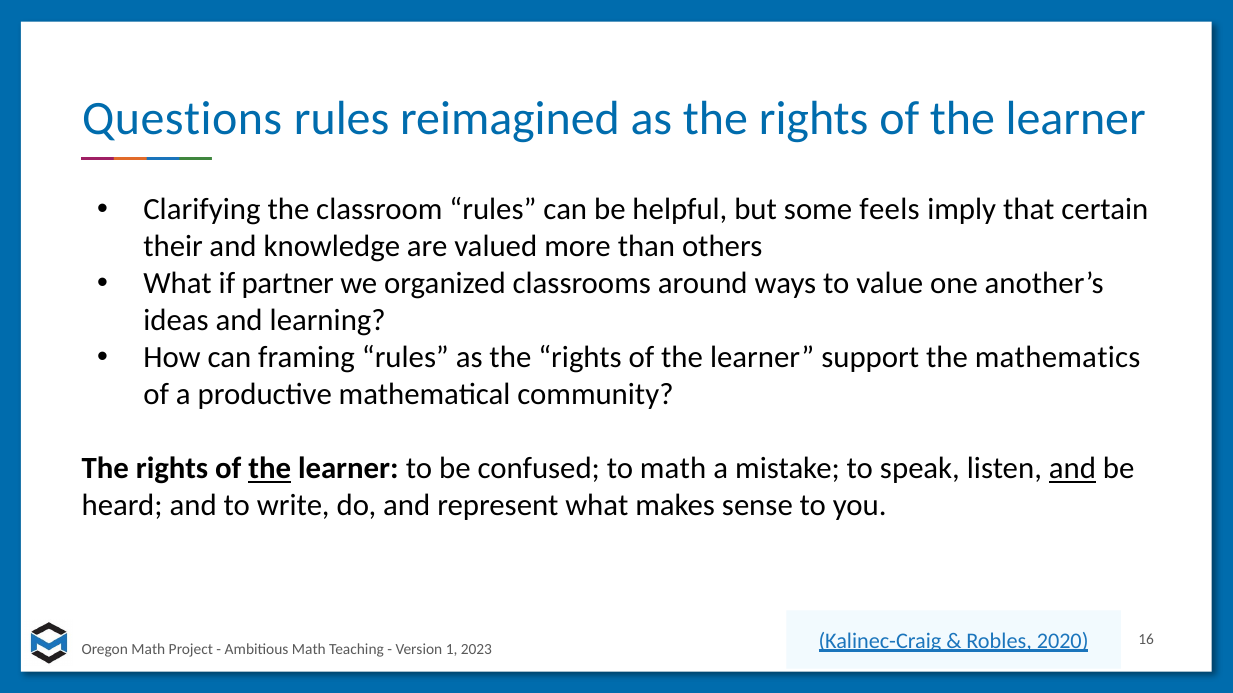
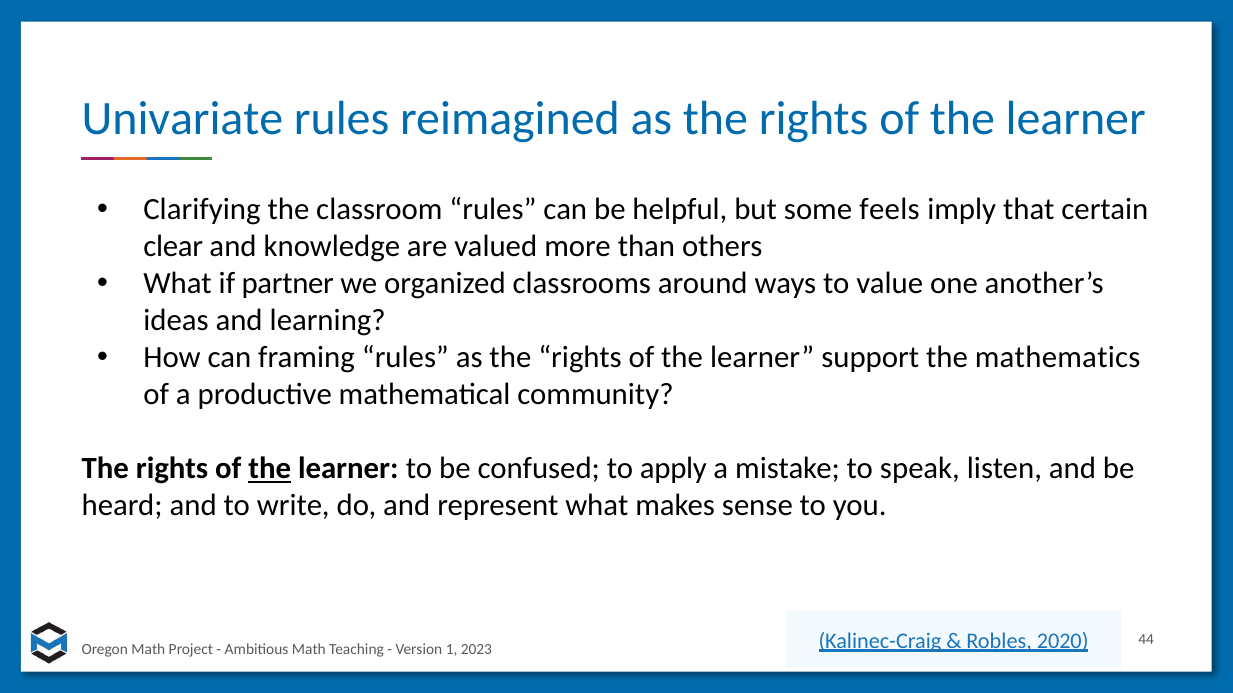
Questions: Questions -> Univariate
their: their -> clear
to math: math -> apply
and at (1072, 469) underline: present -> none
16: 16 -> 44
